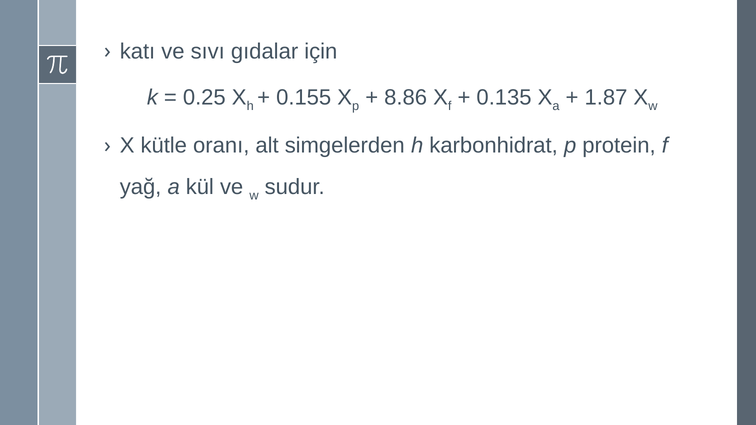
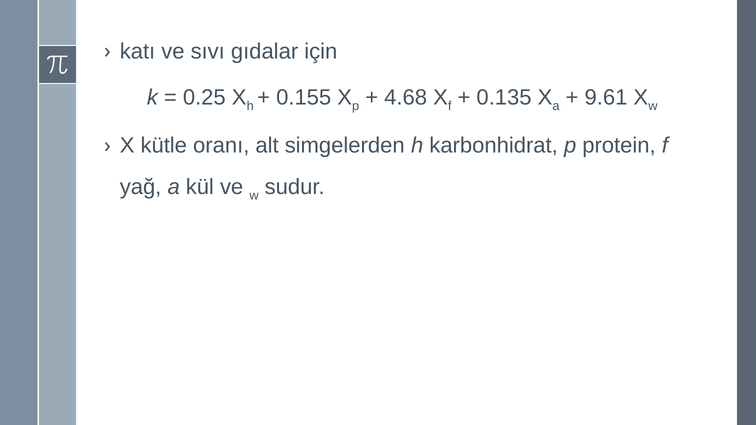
8.86: 8.86 -> 4.68
1.87: 1.87 -> 9.61
